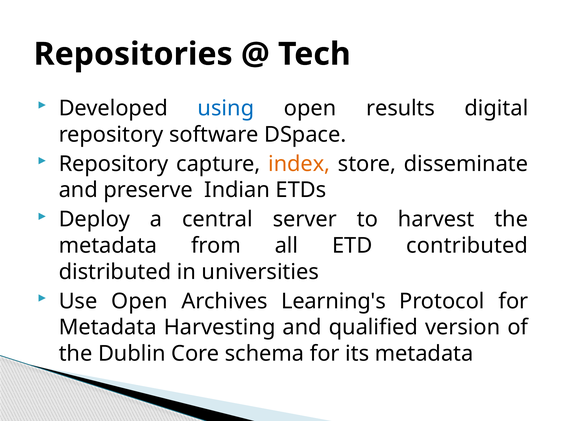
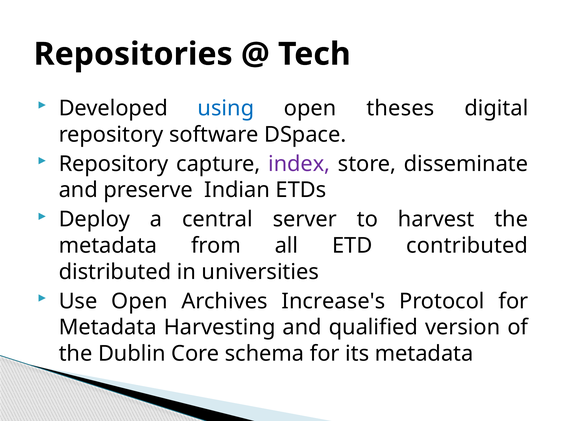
results: results -> theses
index colour: orange -> purple
Learning's: Learning's -> Increase's
